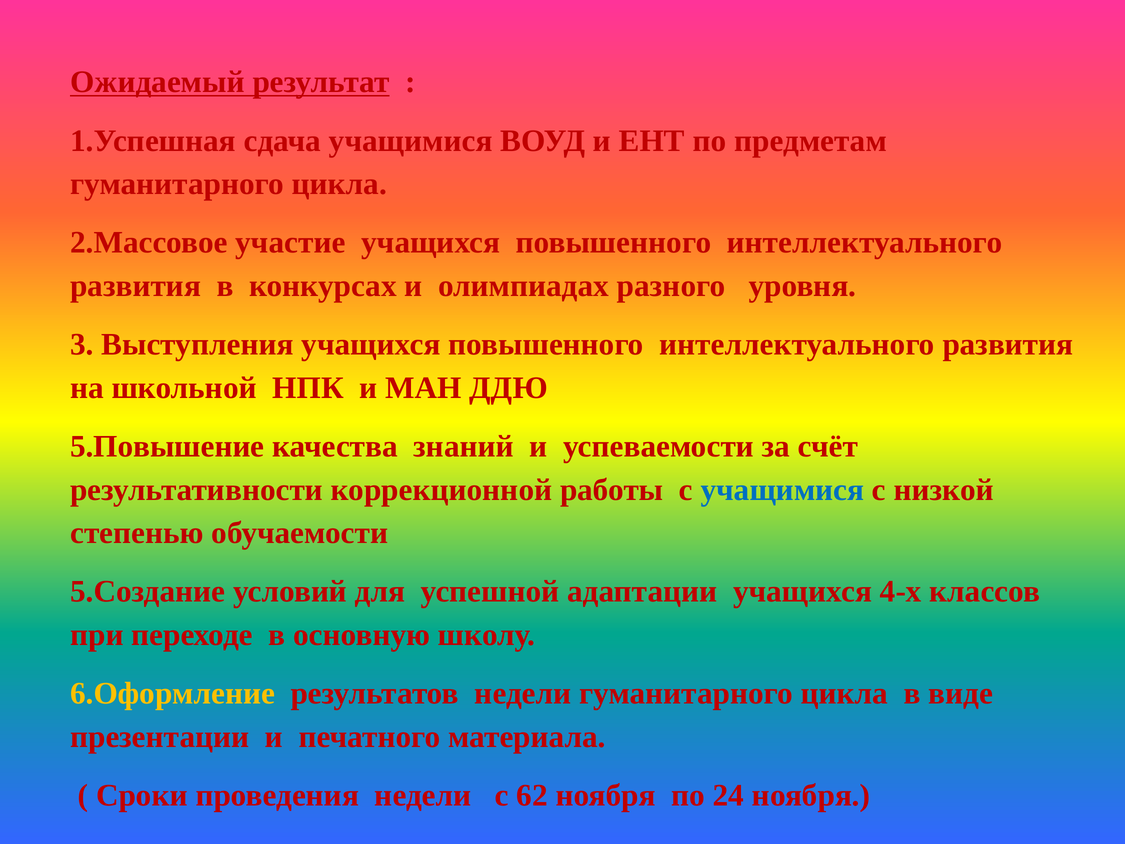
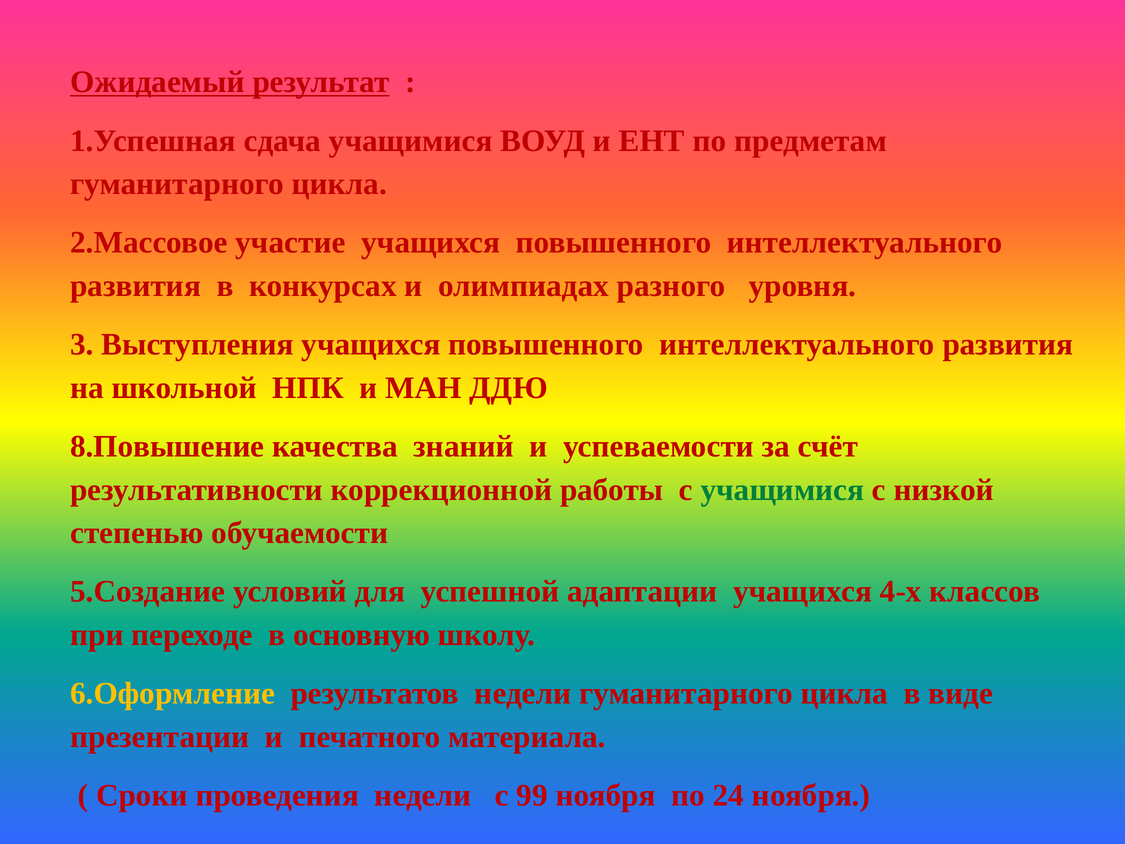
5.Повышение: 5.Повышение -> 8.Повышение
учащимися at (782, 490) colour: blue -> green
62: 62 -> 99
